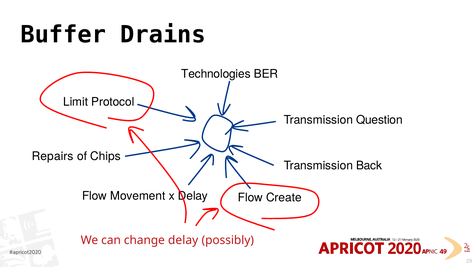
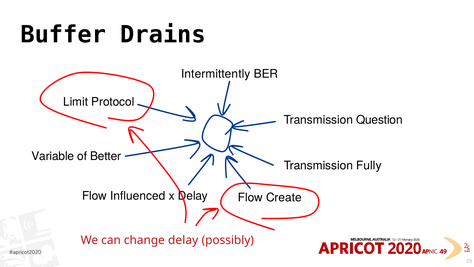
Technologies: Technologies -> Intermittently
Repairs: Repairs -> Variable
Chips: Chips -> Better
Back: Back -> Fully
Movement: Movement -> Influenced
